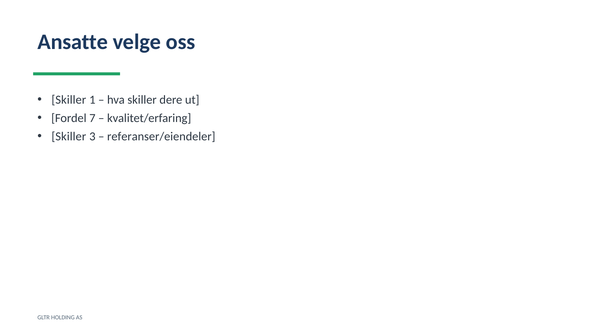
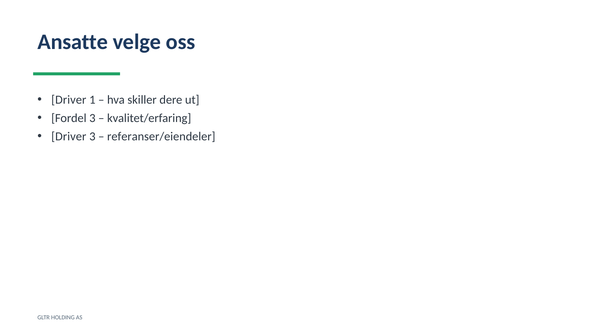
Skiller at (69, 100): Skiller -> Driver
Fordel 7: 7 -> 3
Skiller at (69, 137): Skiller -> Driver
